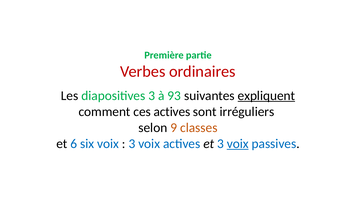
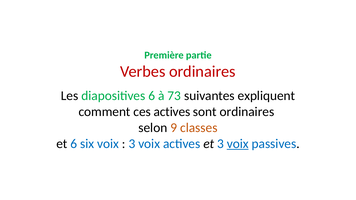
diapositives 3: 3 -> 6
93: 93 -> 73
expliquent underline: present -> none
sont irréguliers: irréguliers -> ordinaires
